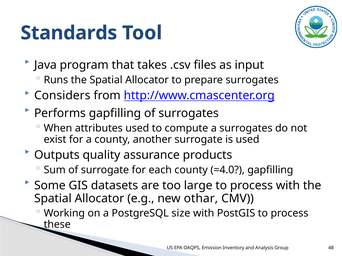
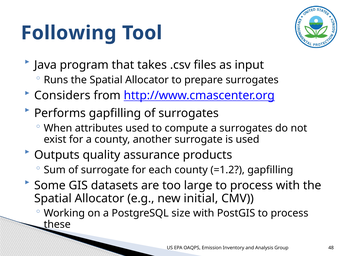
Standards: Standards -> Following
=4.0: =4.0 -> =1.2
othar: othar -> initial
